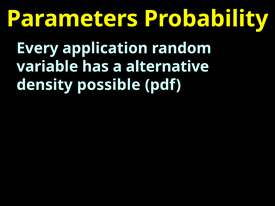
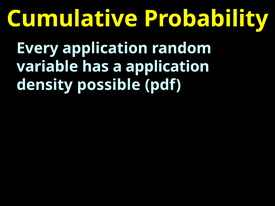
Parameters: Parameters -> Cumulative
a alternative: alternative -> application
